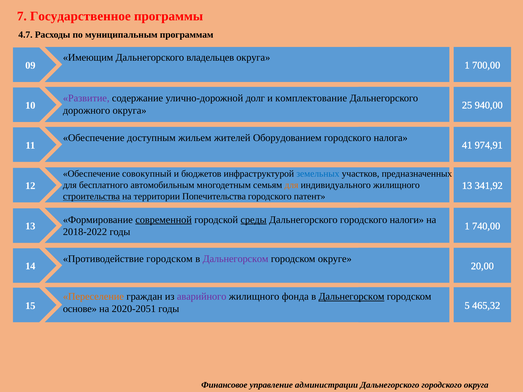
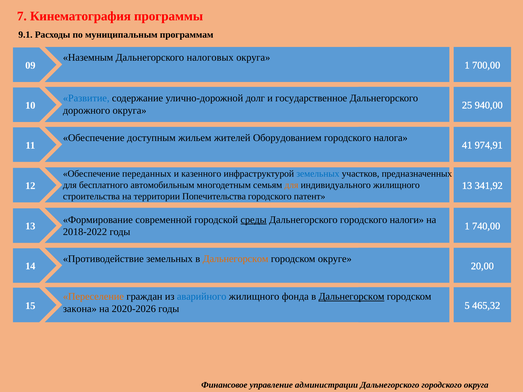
Государственное: Государственное -> Кинематография
4.7: 4.7 -> 9.1
Имеющим: Имеющим -> Наземным
владельцев: владельцев -> налоговых
Развитие colour: purple -> blue
комплектование: комплектование -> государственное
совокупный: совокупный -> переданных
бюджетов: бюджетов -> казенного
строительства underline: present -> none
современной underline: present -> none
Противодействие городском: городском -> земельных
Дальнегорском at (236, 259) colour: purple -> orange
аварийного colour: purple -> blue
основе: основе -> закона
2020-2051: 2020-2051 -> 2020-2026
